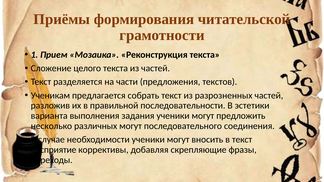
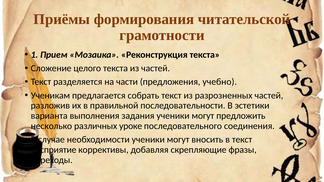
текстов: текстов -> учебно
различных могут: могут -> уроке
